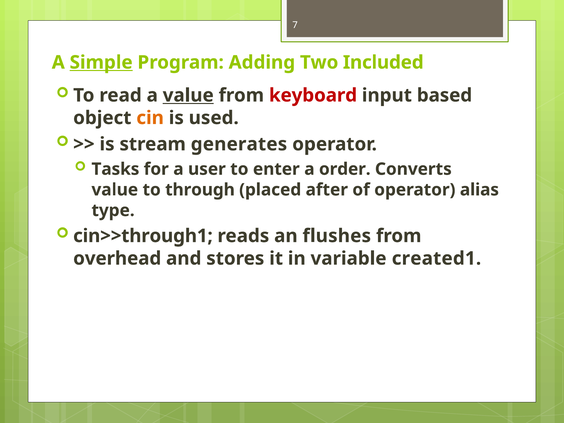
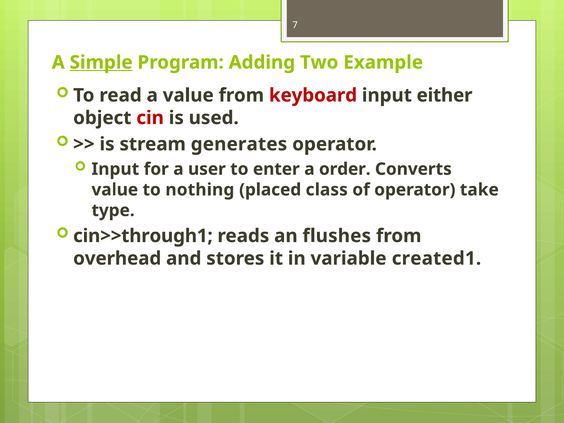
Included: Included -> Example
value at (188, 95) underline: present -> none
based: based -> either
cin colour: orange -> red
Tasks at (115, 169): Tasks -> Input
through: through -> nothing
after: after -> class
alias: alias -> take
